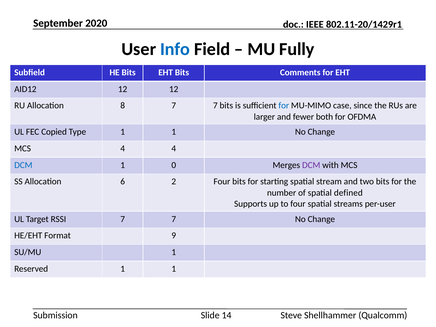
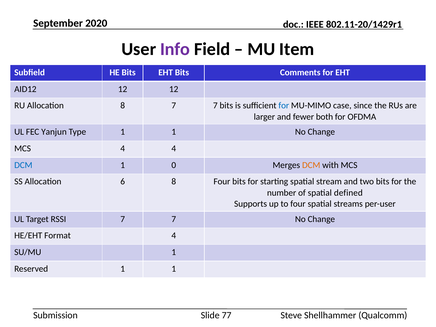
Info colour: blue -> purple
Fully: Fully -> Item
Copied: Copied -> Yanjun
DCM at (311, 165) colour: purple -> orange
6 2: 2 -> 8
Format 9: 9 -> 4
14: 14 -> 77
